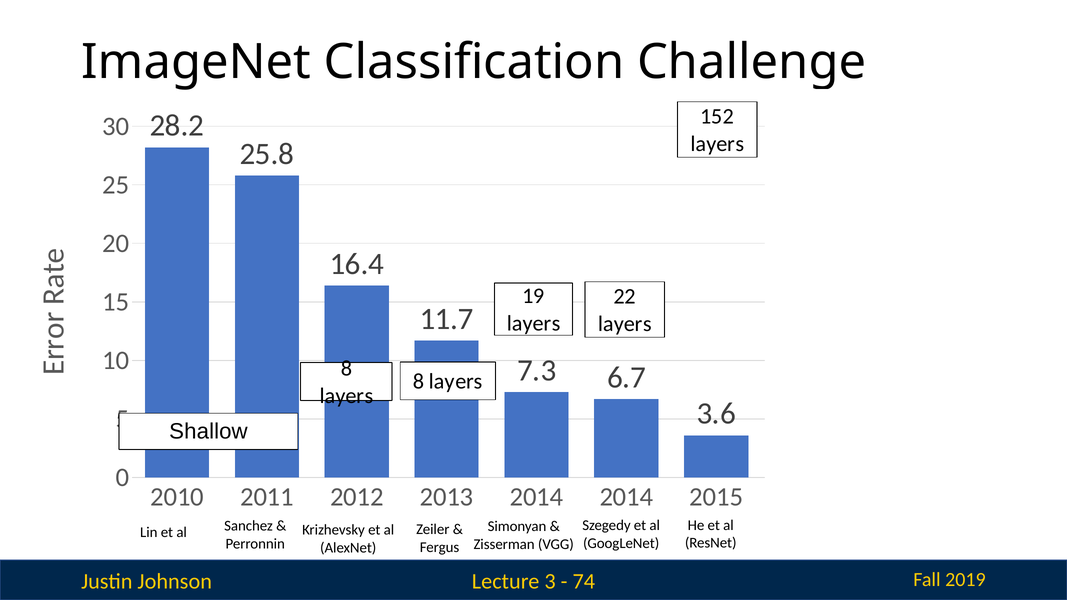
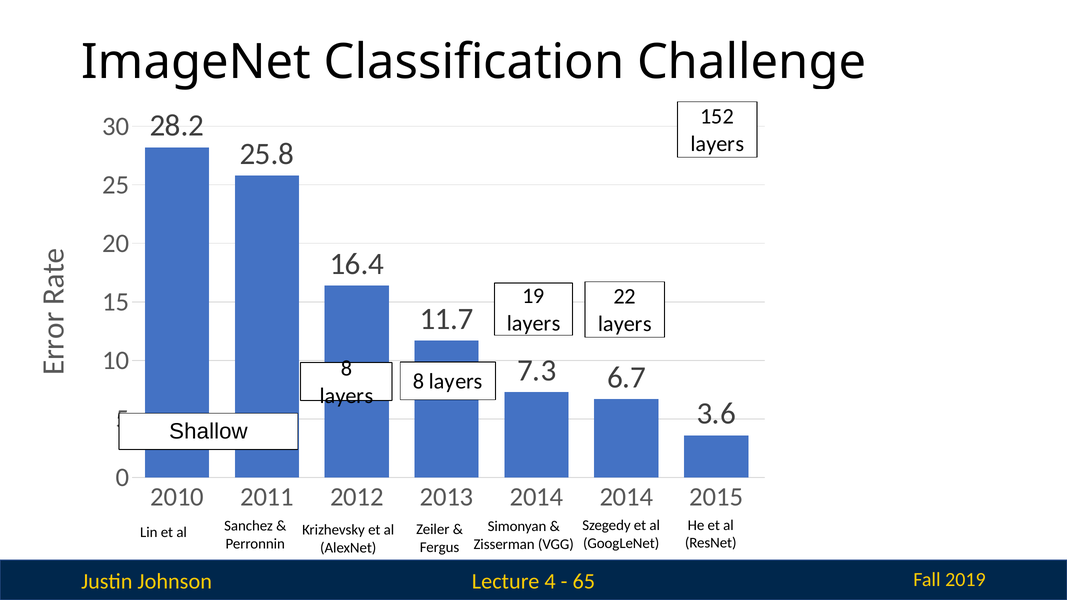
Lecture 3: 3 -> 4
74: 74 -> 65
